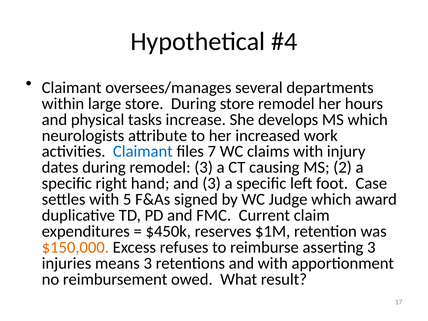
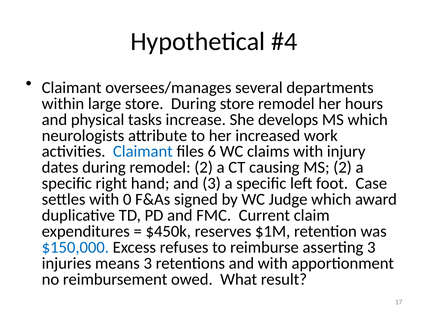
7: 7 -> 6
remodel 3: 3 -> 2
5: 5 -> 0
$150,000 colour: orange -> blue
